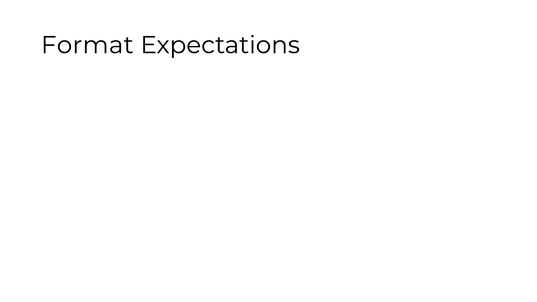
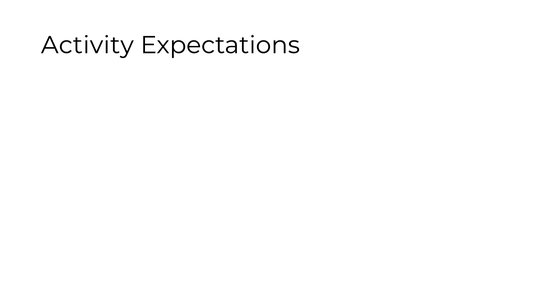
Format: Format -> Activity
